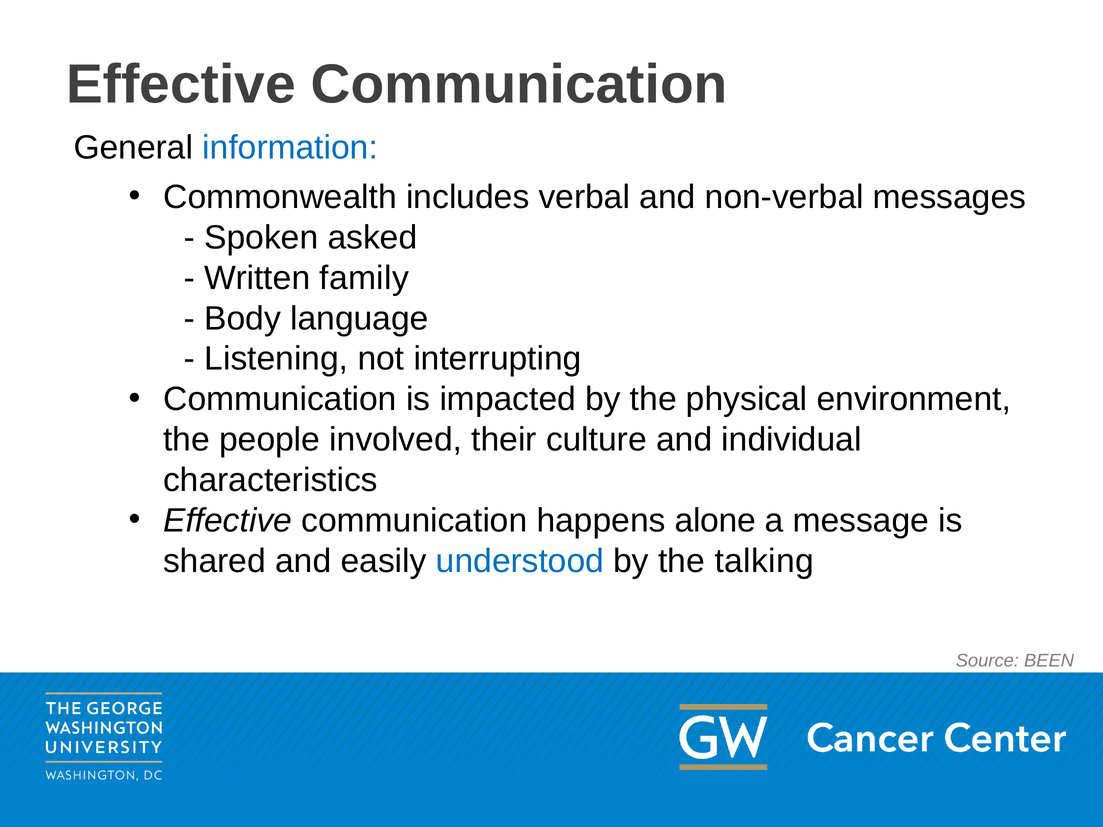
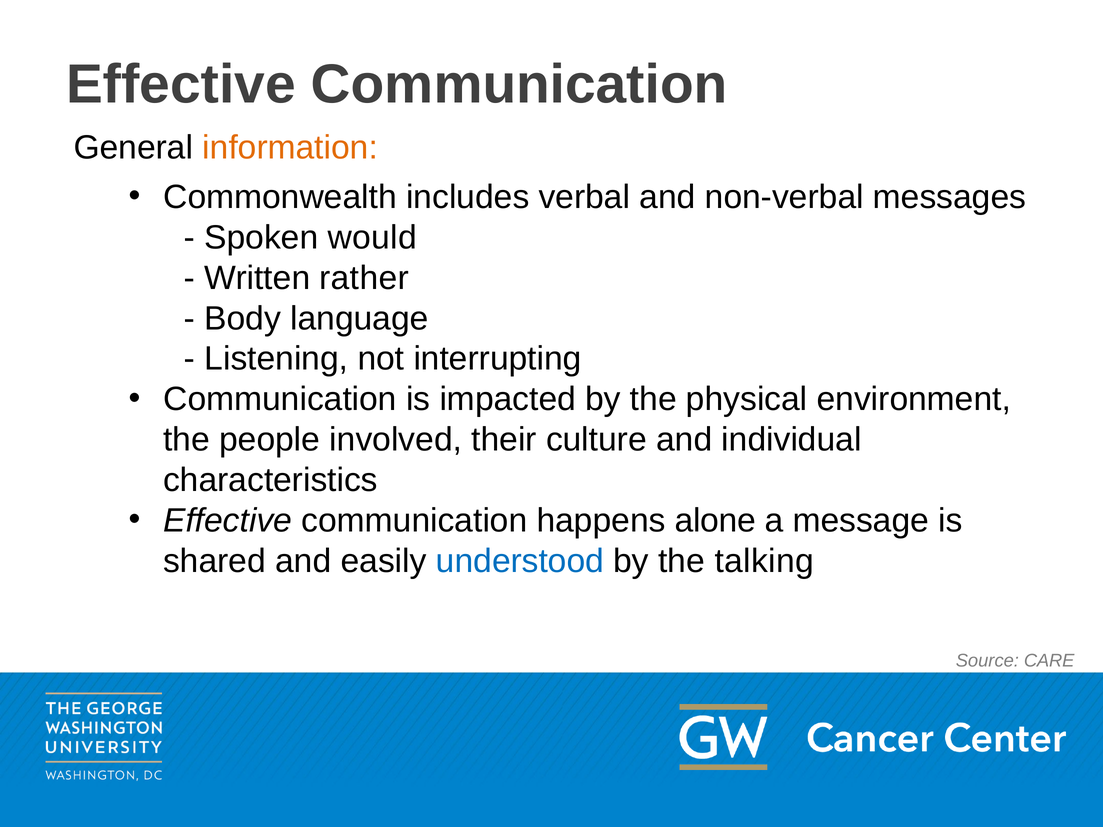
information colour: blue -> orange
asked: asked -> would
family: family -> rather
BEEN: BEEN -> CARE
